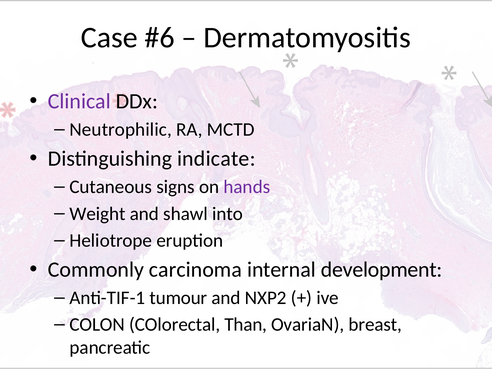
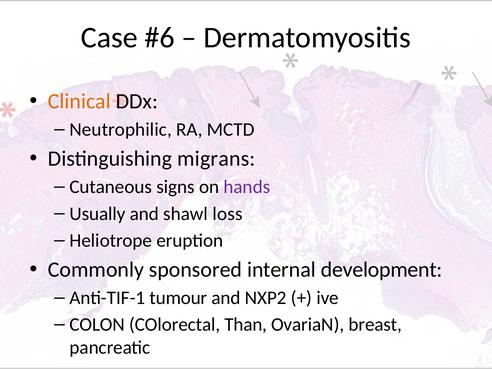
Clinical colour: purple -> orange
indicate: indicate -> migrans
Weight: Weight -> Usually
into: into -> loss
carcinoma: carcinoma -> sponsored
